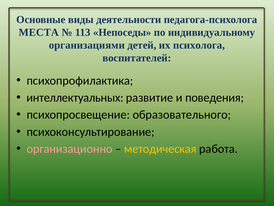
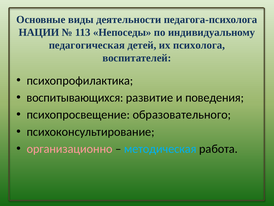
МЕСТА: МЕСТА -> НАЦИИ
организациями: организациями -> педагогическая
интеллектуальных: интеллектуальных -> воспитывающихся
методическая colour: yellow -> light blue
